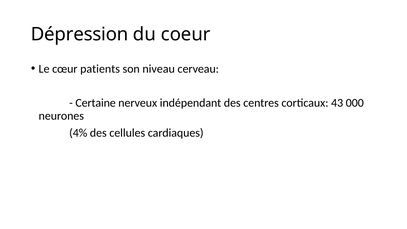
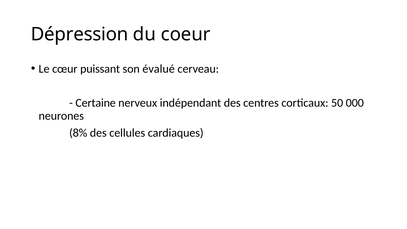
patients: patients -> puissant
niveau: niveau -> évalué
43: 43 -> 50
4%: 4% -> 8%
